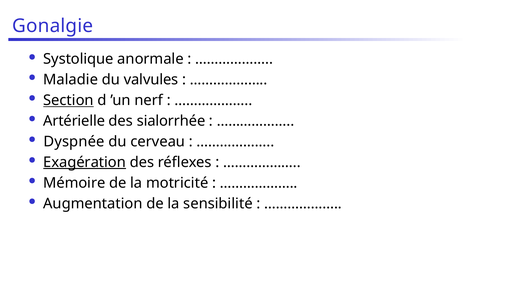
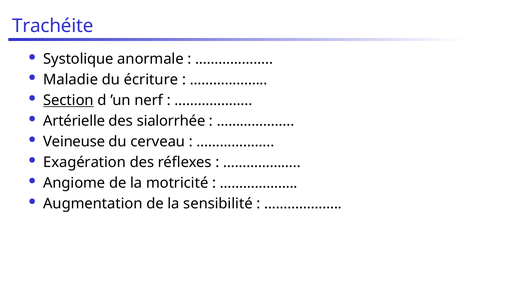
Gonalgie: Gonalgie -> Trachéite
valvules: valvules -> écriture
Dyspnée: Dyspnée -> Veineuse
Exagération underline: present -> none
Mémoire: Mémoire -> Angiome
